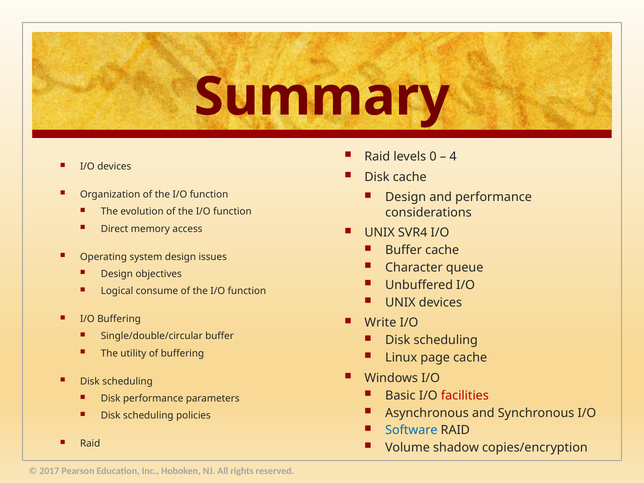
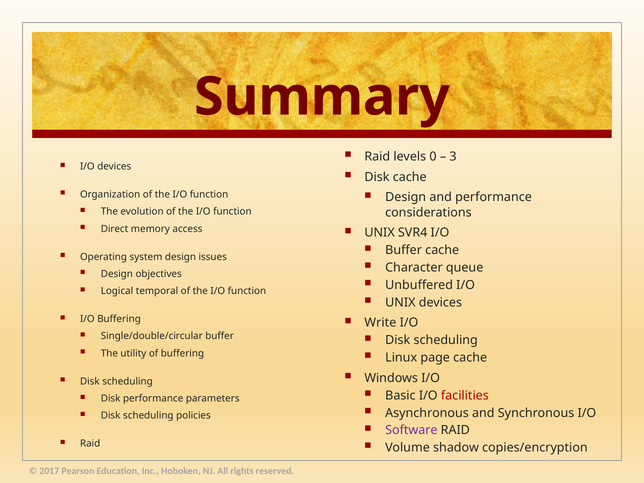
4: 4 -> 3
consume: consume -> temporal
Software colour: blue -> purple
